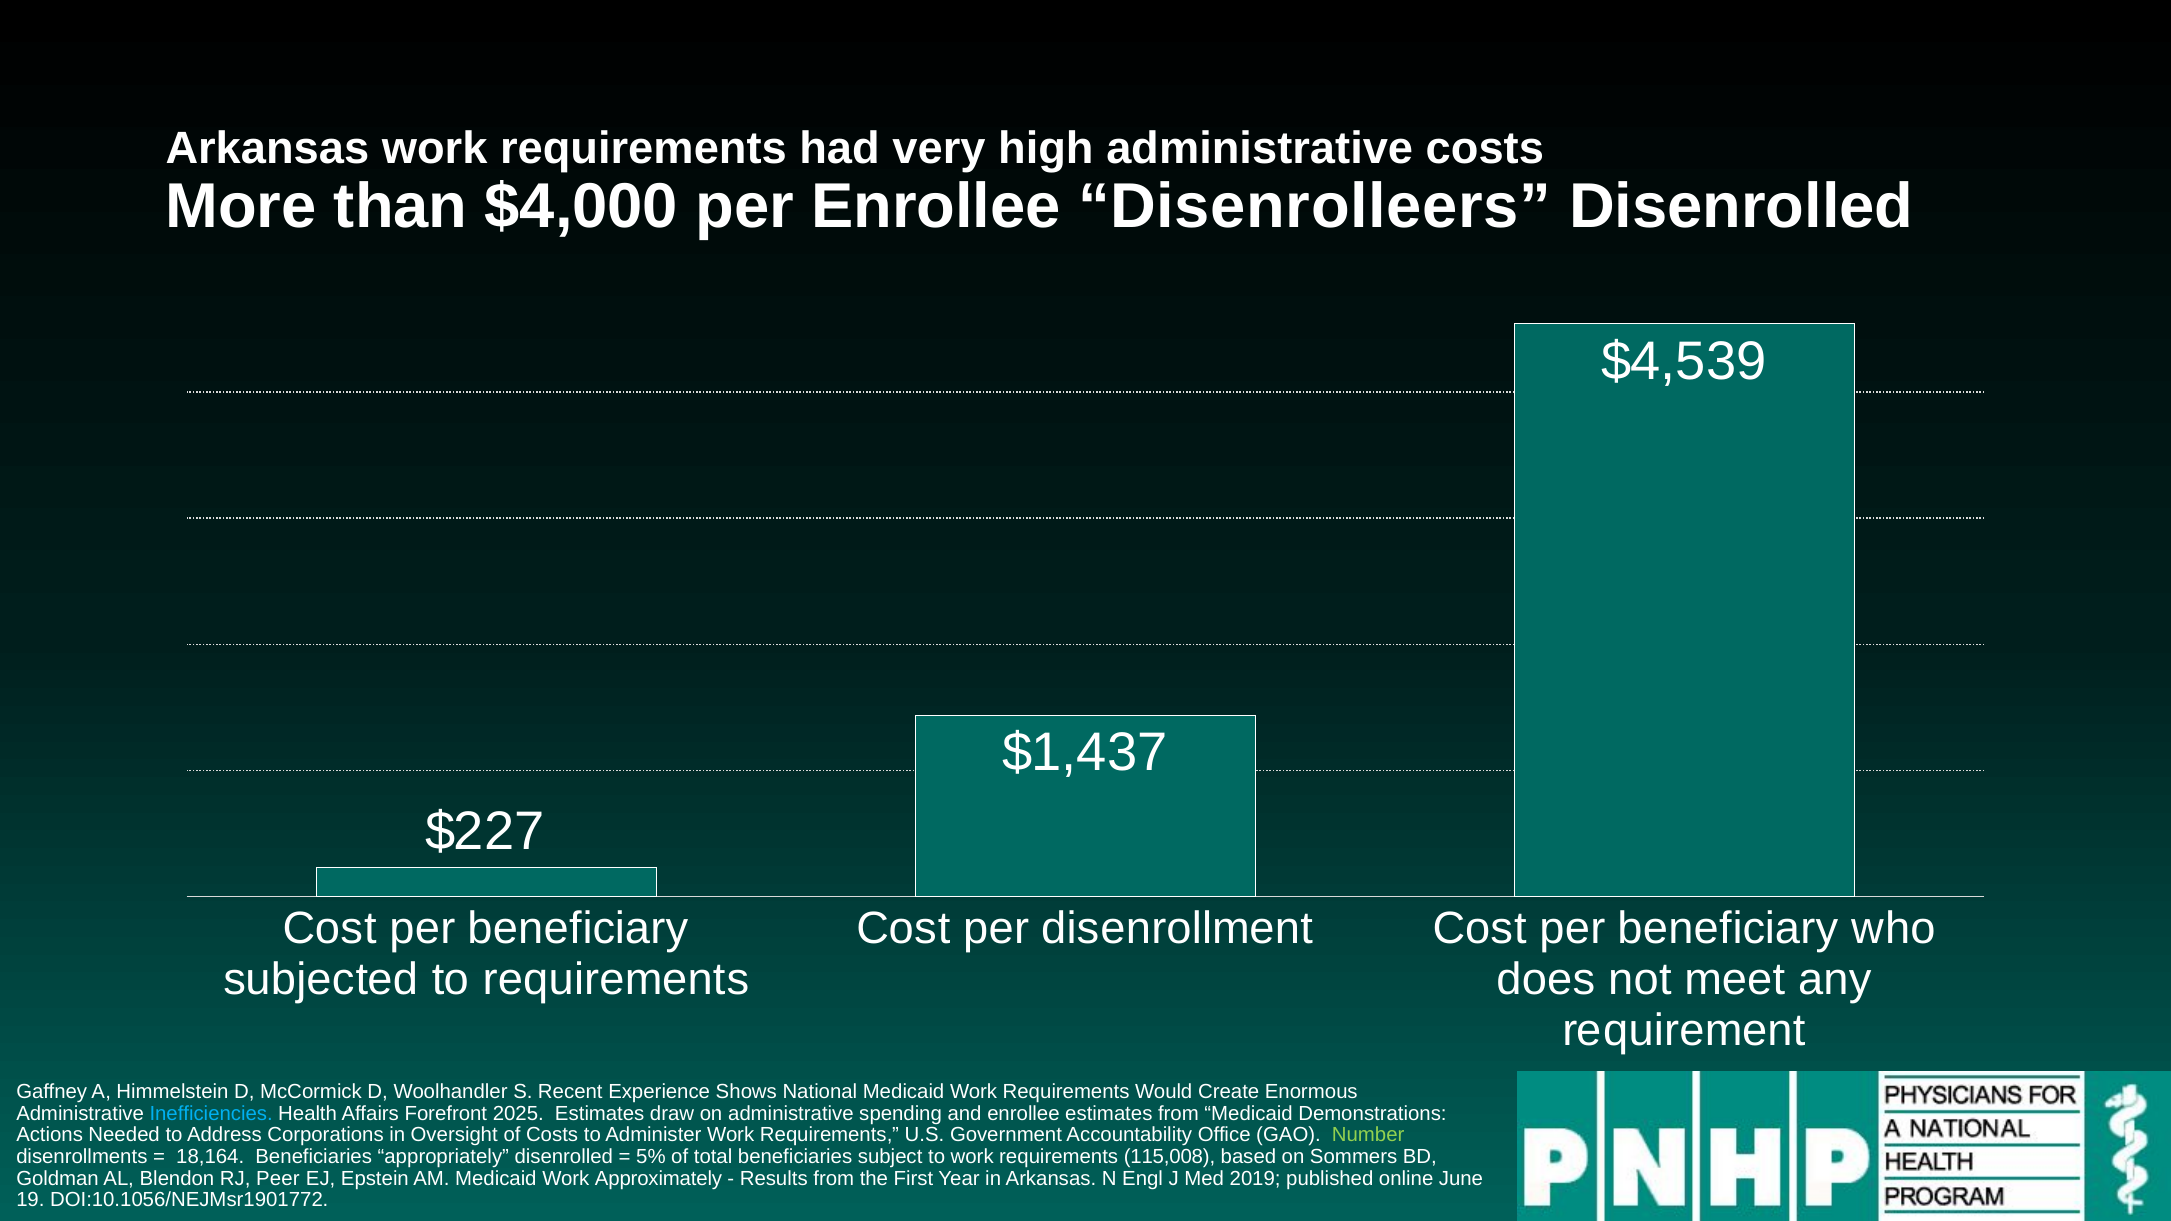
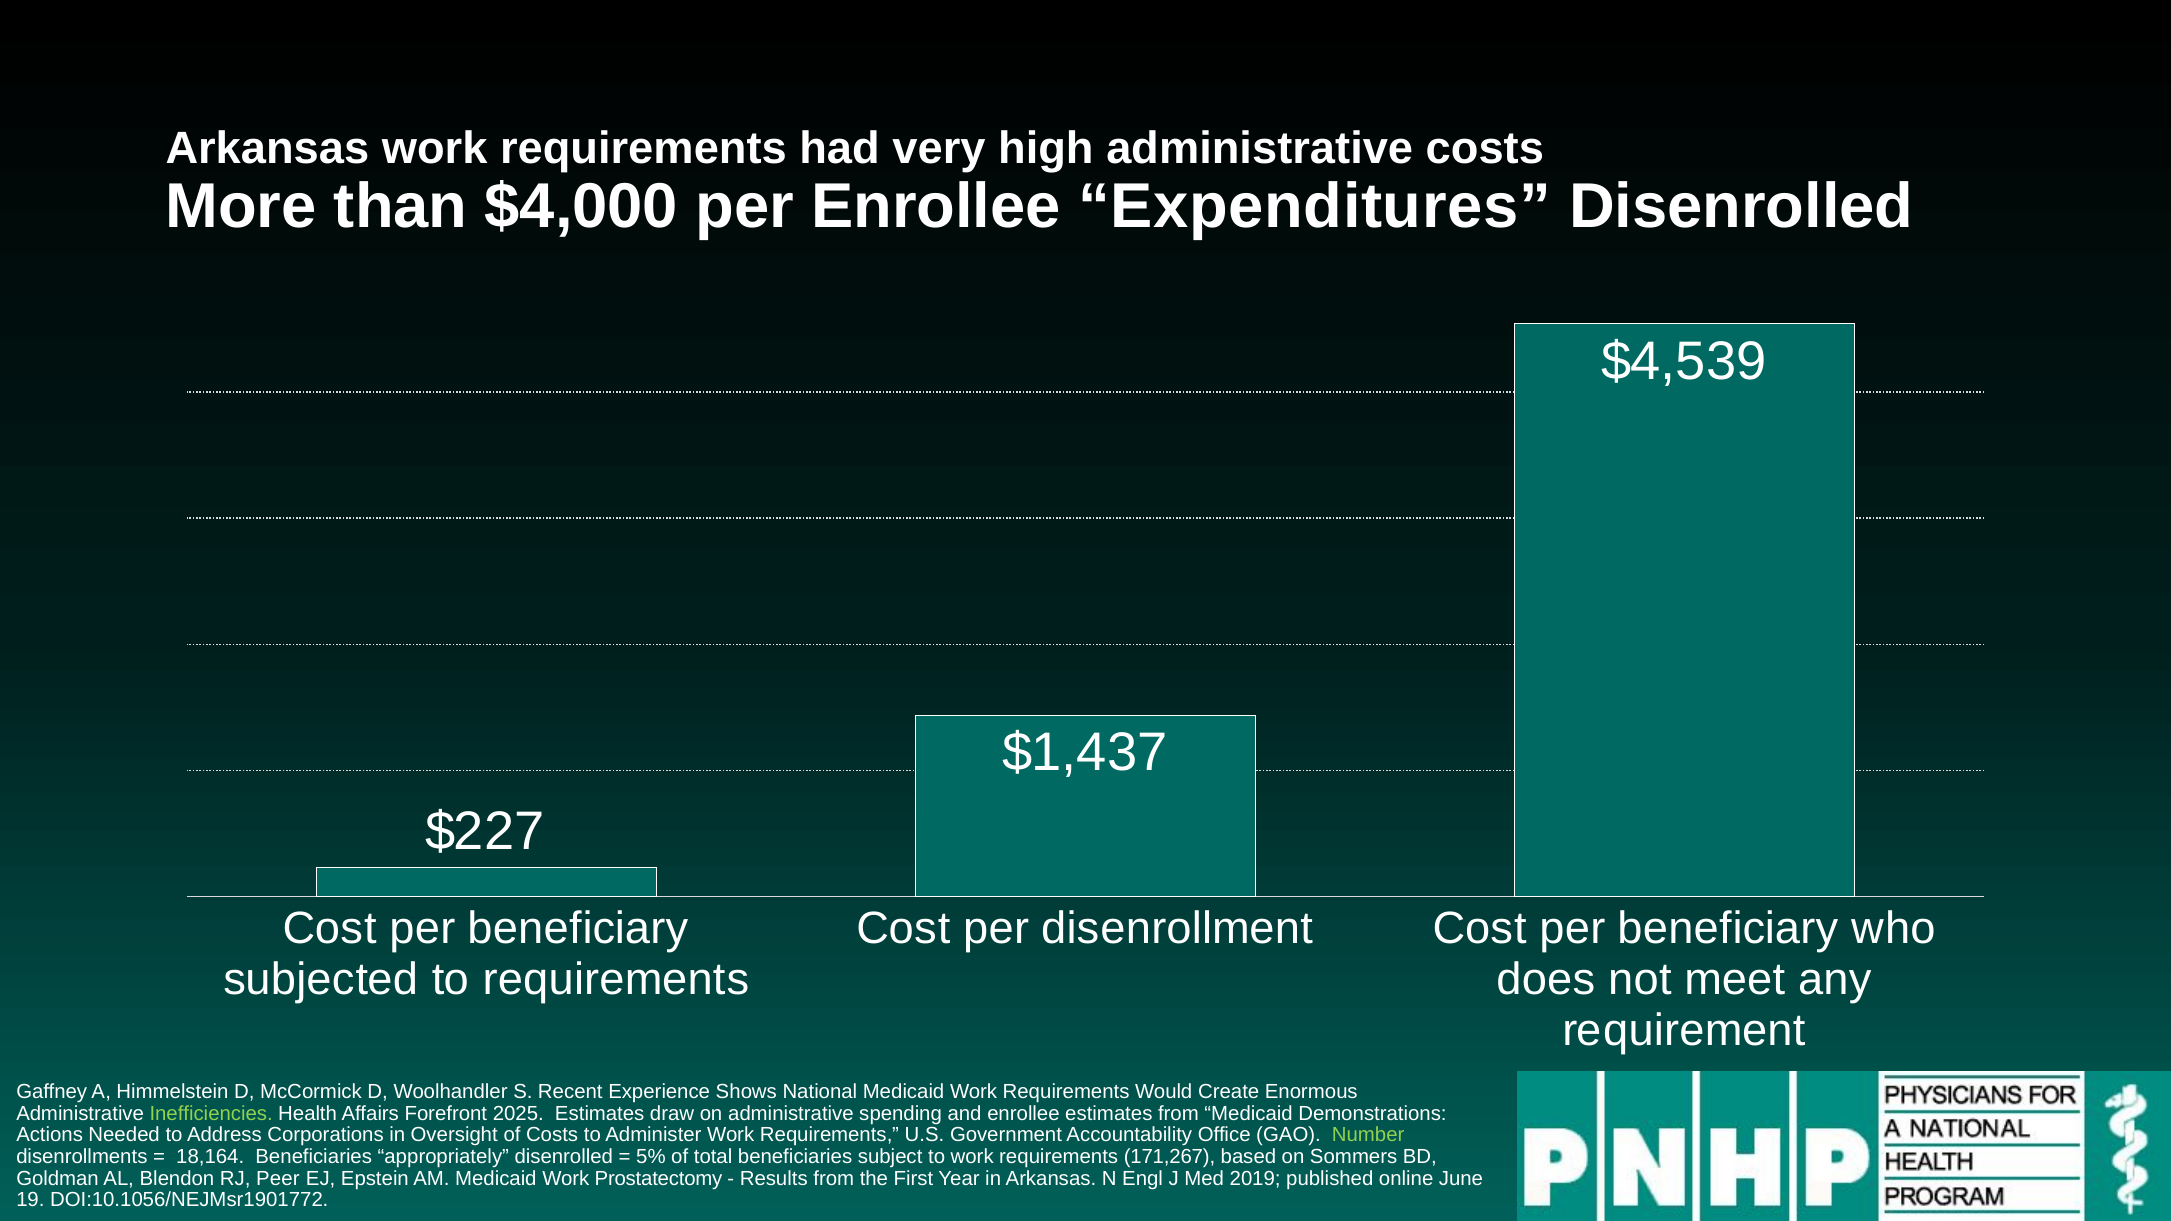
Disenrolleers: Disenrolleers -> Expenditures
Inefficiencies colour: light blue -> light green
115,008: 115,008 -> 171,267
Approximately: Approximately -> Prostatectomy
